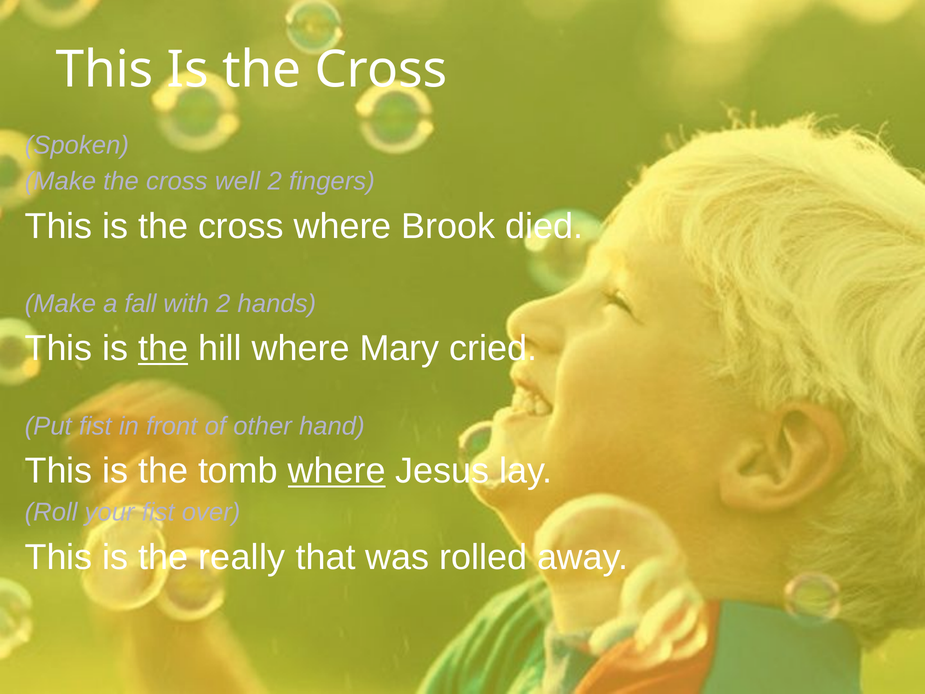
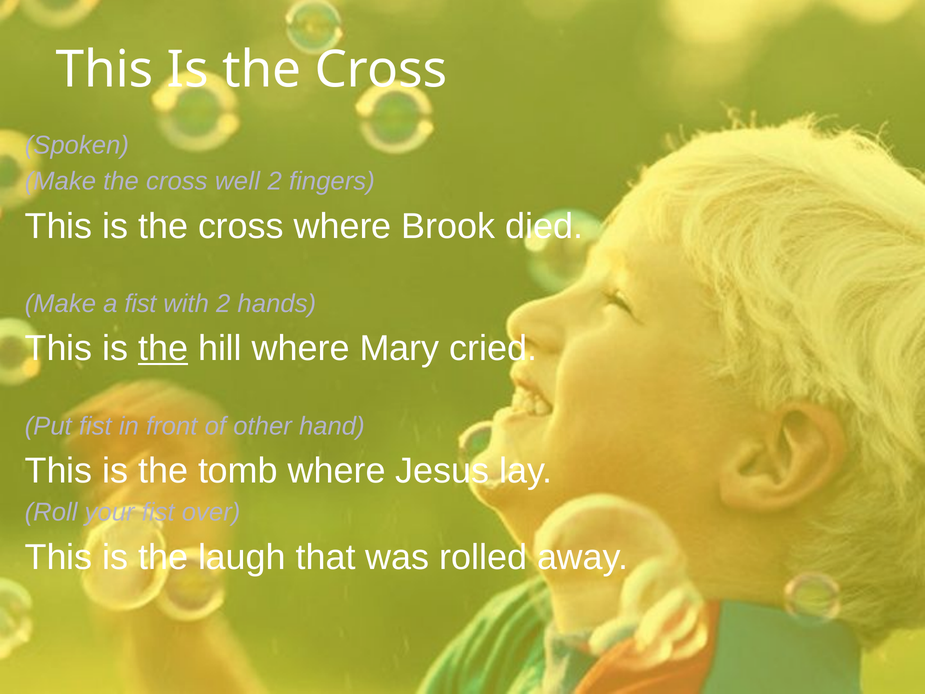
a fall: fall -> fist
where at (337, 471) underline: present -> none
really: really -> laugh
